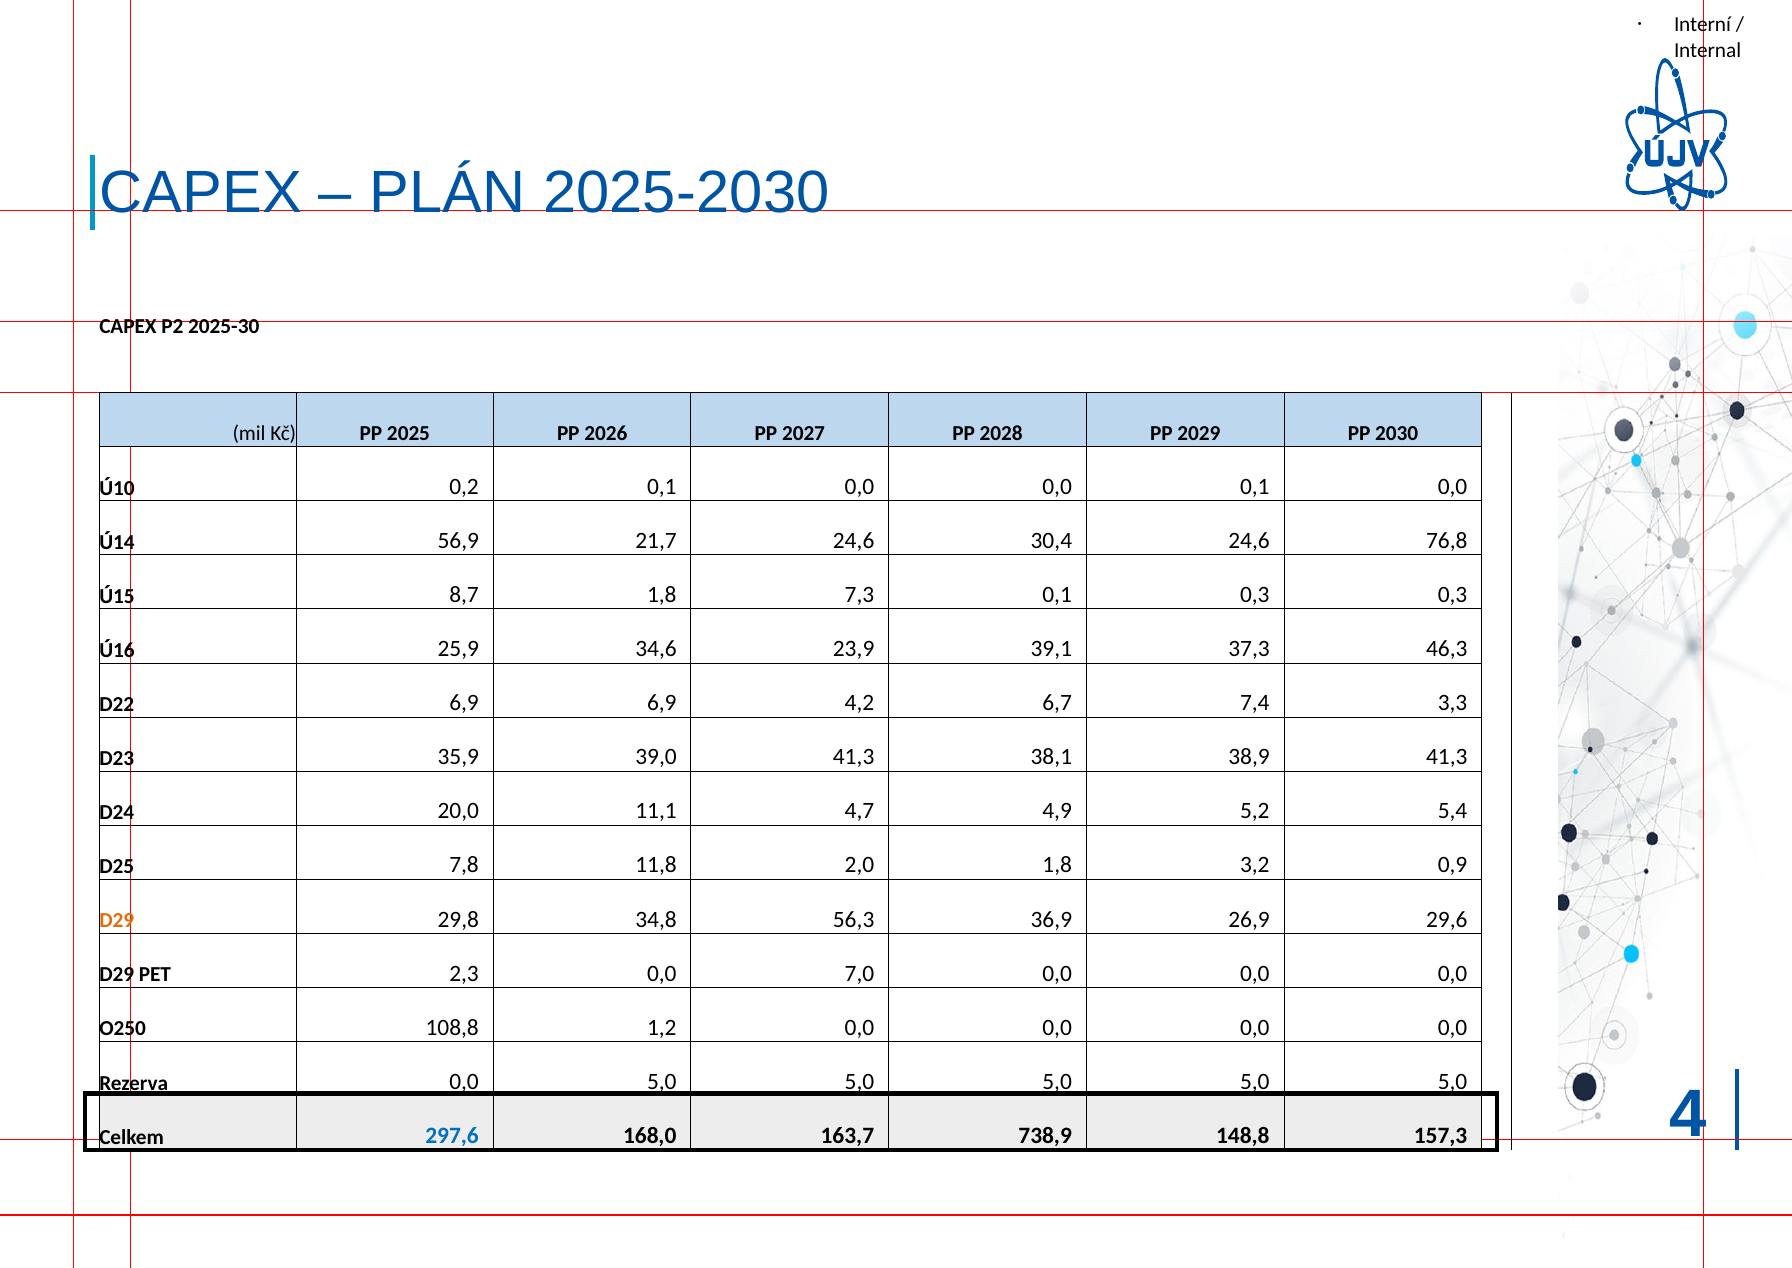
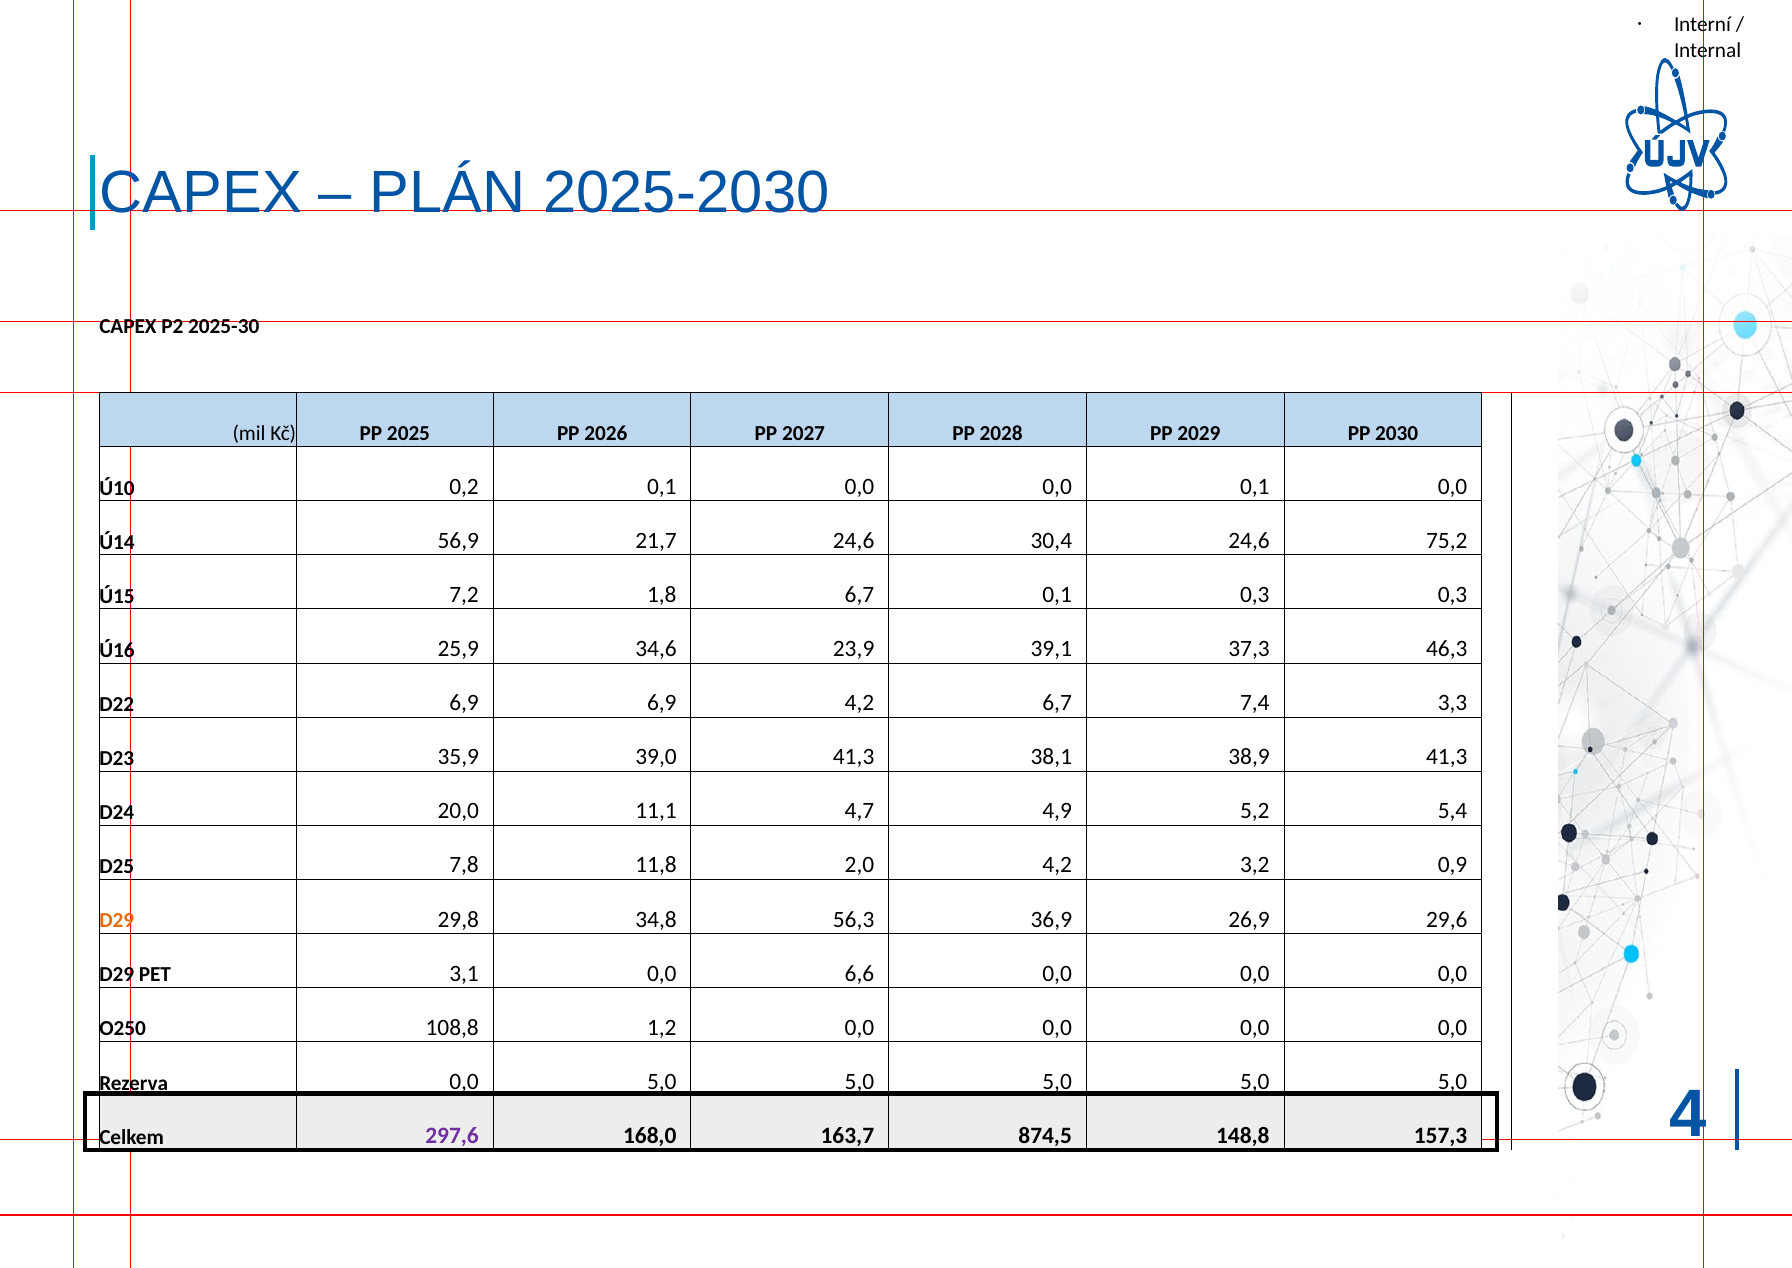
76,8: 76,8 -> 75,2
8,7: 8,7 -> 7,2
1,8 7,3: 7,3 -> 6,7
2,0 1,8: 1,8 -> 4,2
2,3: 2,3 -> 3,1
7,0: 7,0 -> 6,6
297,6 colour: blue -> purple
738,9: 738,9 -> 874,5
